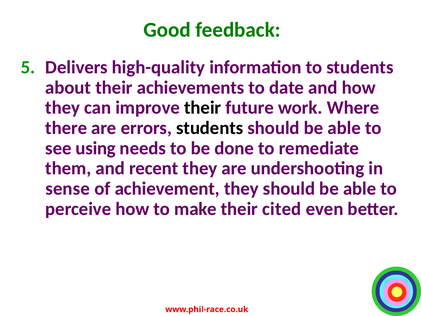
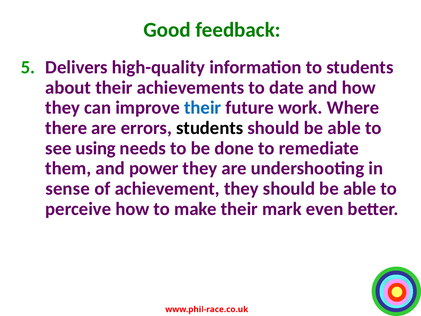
their at (203, 108) colour: black -> blue
recent: recent -> power
cited: cited -> mark
